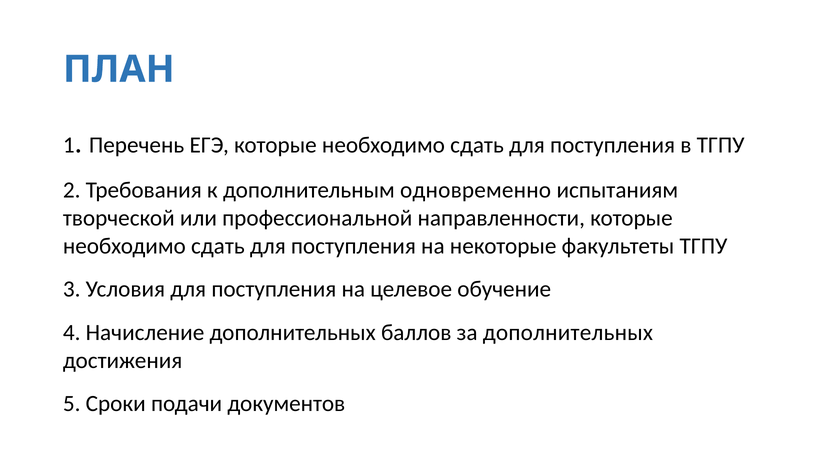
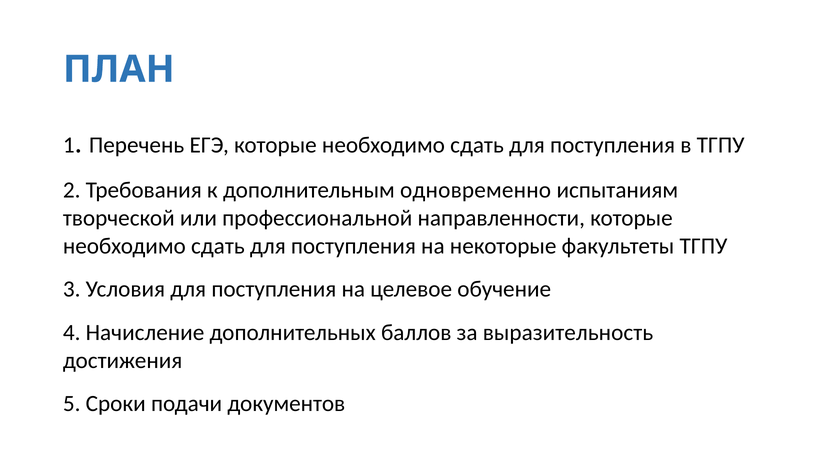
за дополнительных: дополнительных -> выразительность
